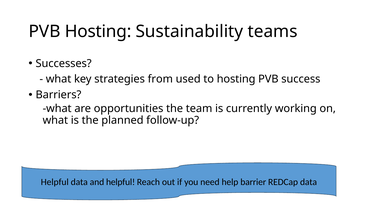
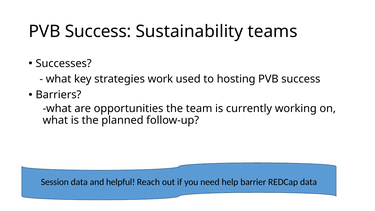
Hosting at (98, 32): Hosting -> Success
from: from -> work
Helpful at (55, 182): Helpful -> Session
